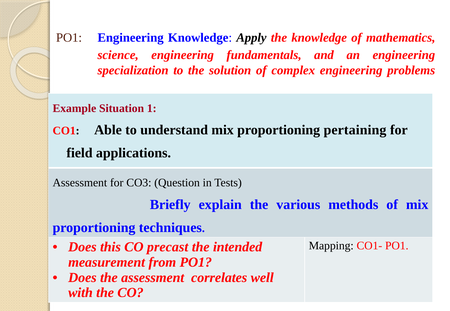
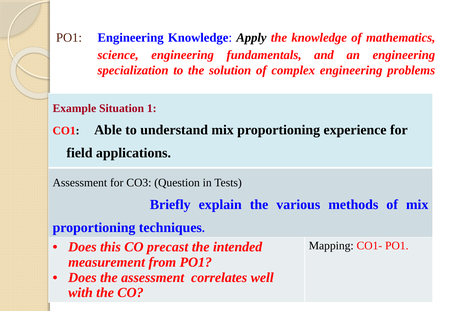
pertaining: pertaining -> experience
